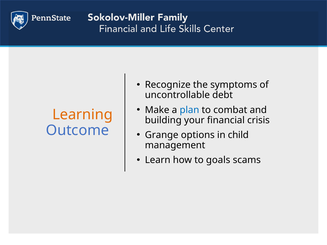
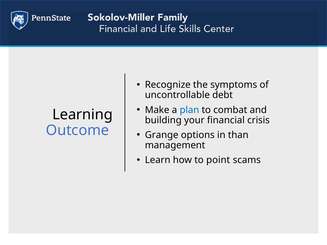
Learning colour: orange -> black
child: child -> than
goals: goals -> point
